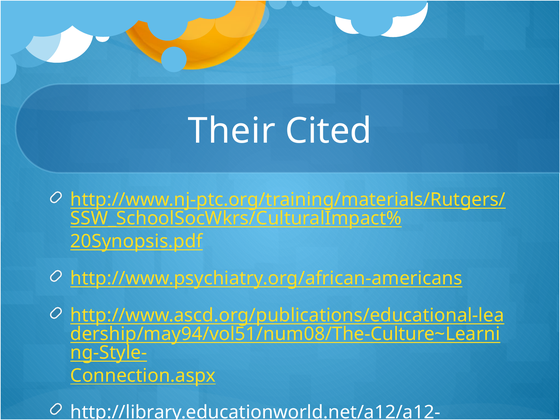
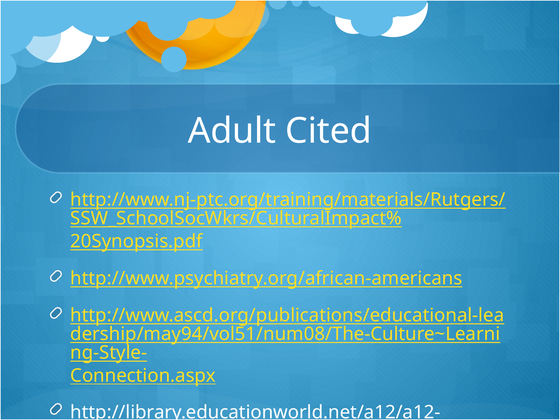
Their: Their -> Adult
